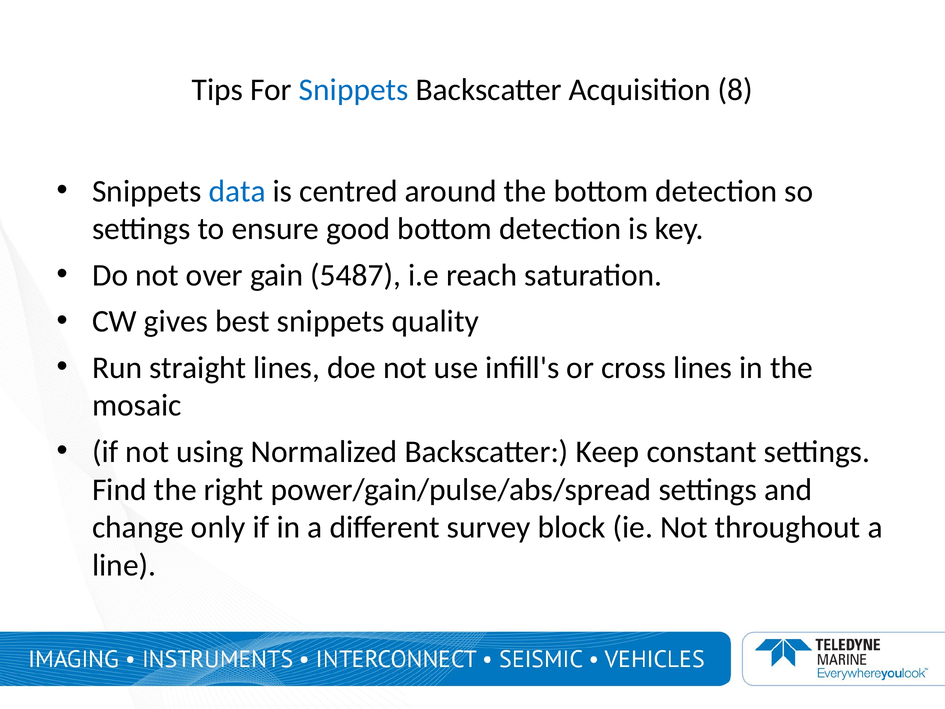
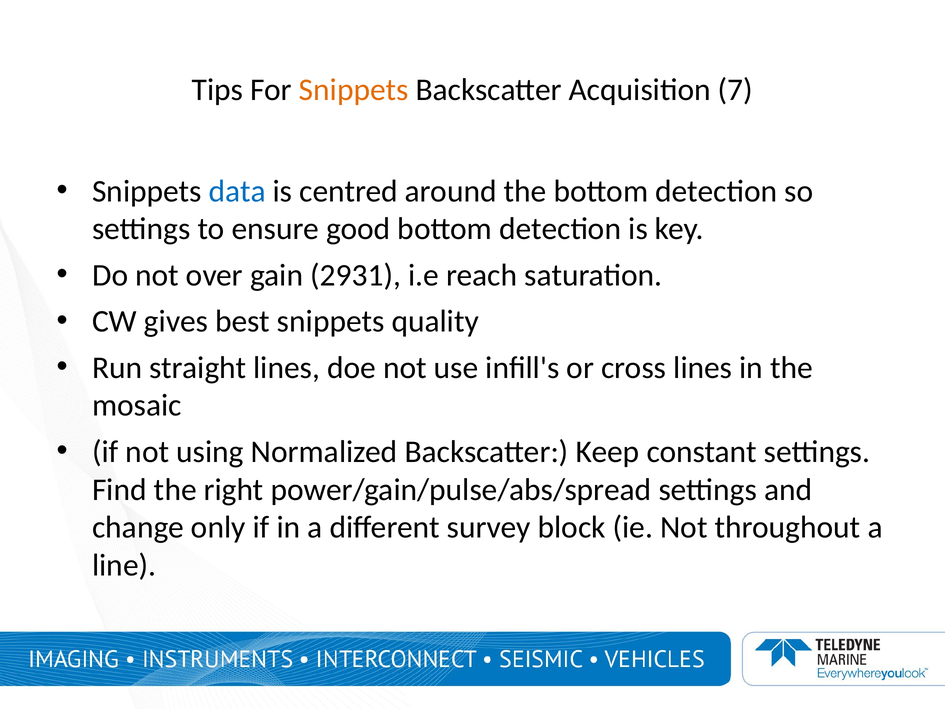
Snippets at (354, 90) colour: blue -> orange
8: 8 -> 7
5487: 5487 -> 2931
